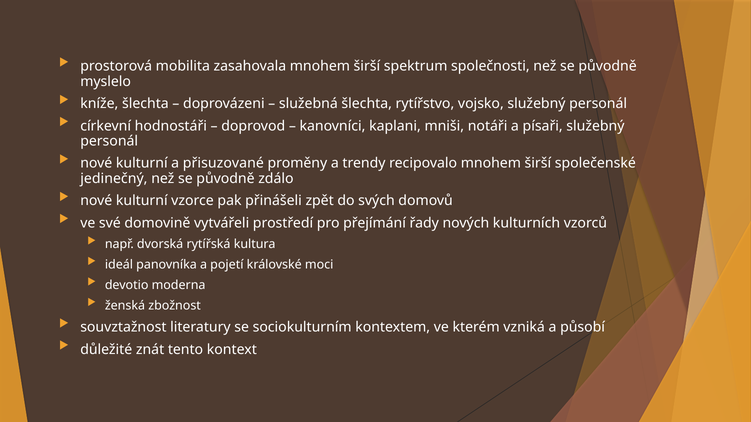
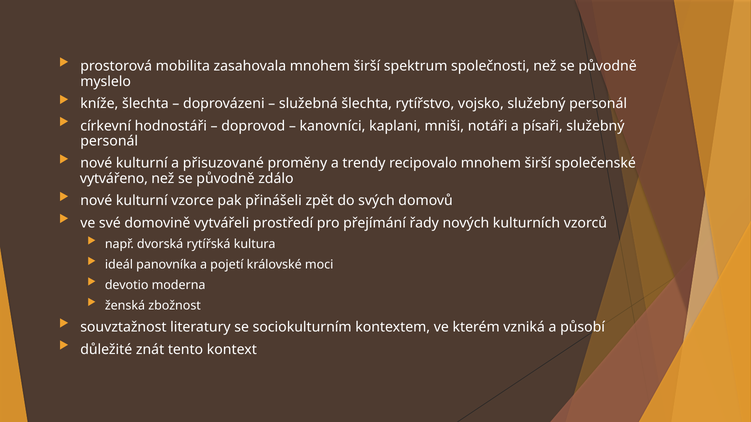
jedinečný: jedinečný -> vytvářeno
